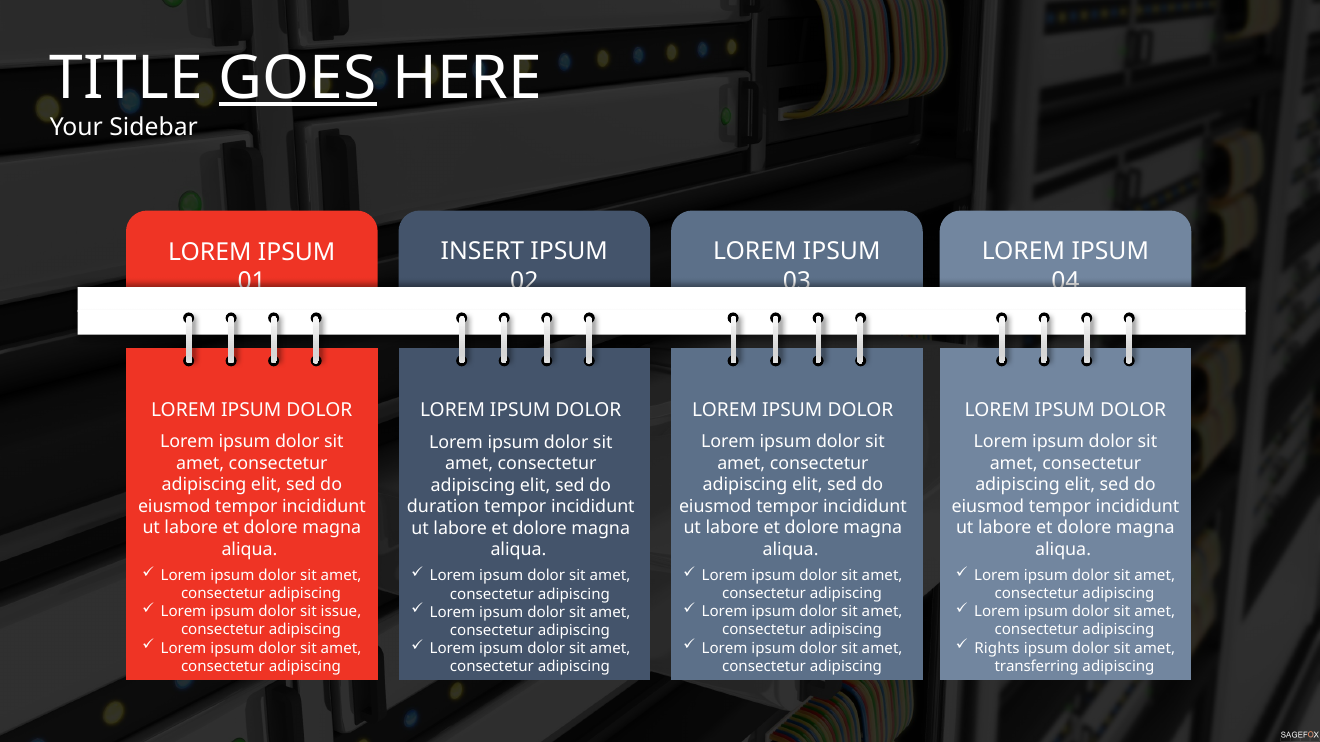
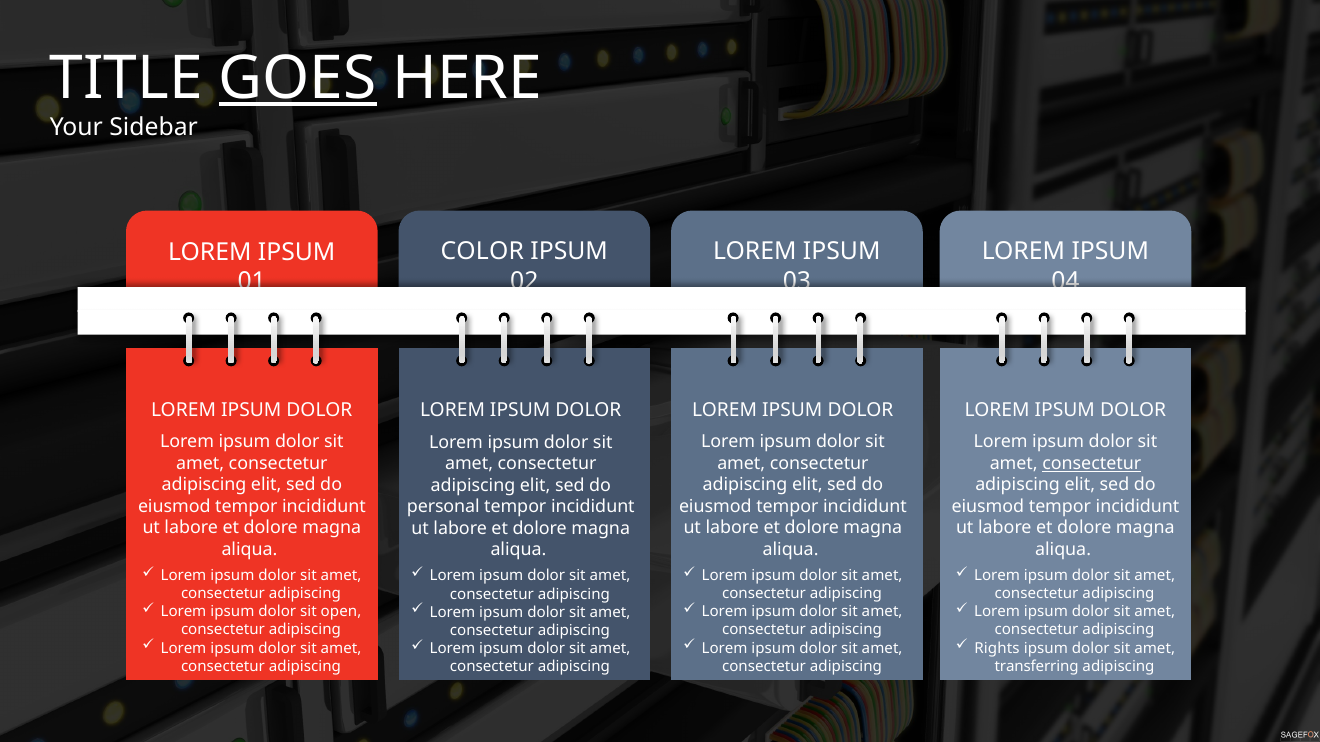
INSERT: INSERT -> COLOR
consectetur at (1092, 464) underline: none -> present
duration: duration -> personal
issue: issue -> open
